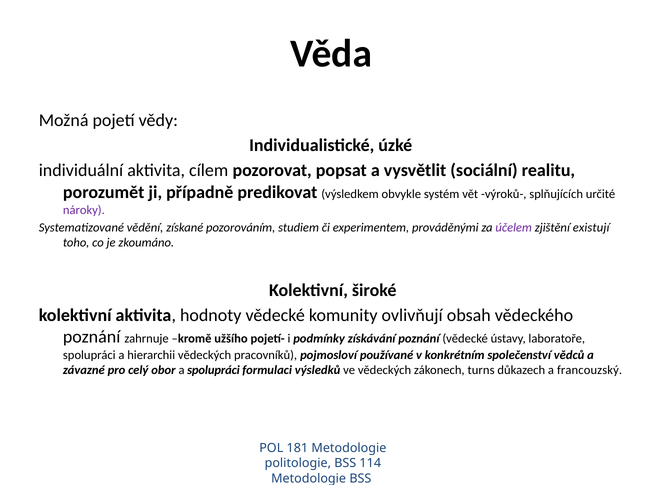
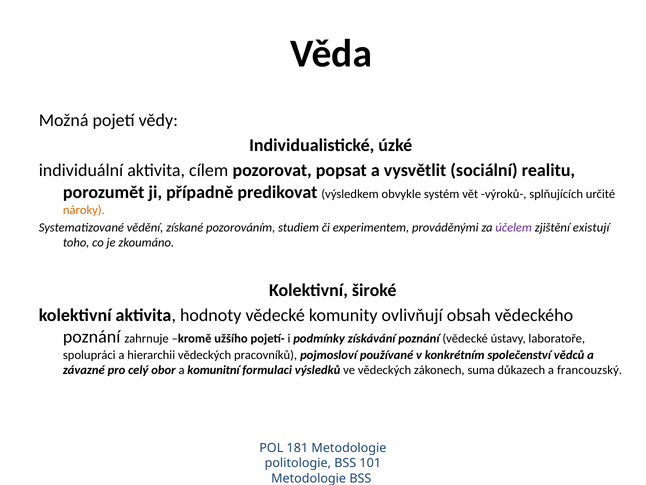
nároky colour: purple -> orange
a spolupráci: spolupráci -> komunitní
turns: turns -> suma
114: 114 -> 101
